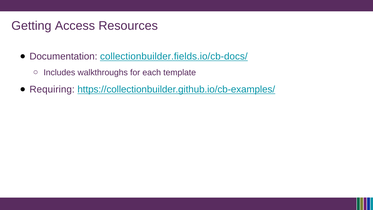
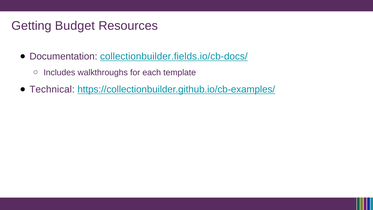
Access: Access -> Budget
Requiring: Requiring -> Technical
